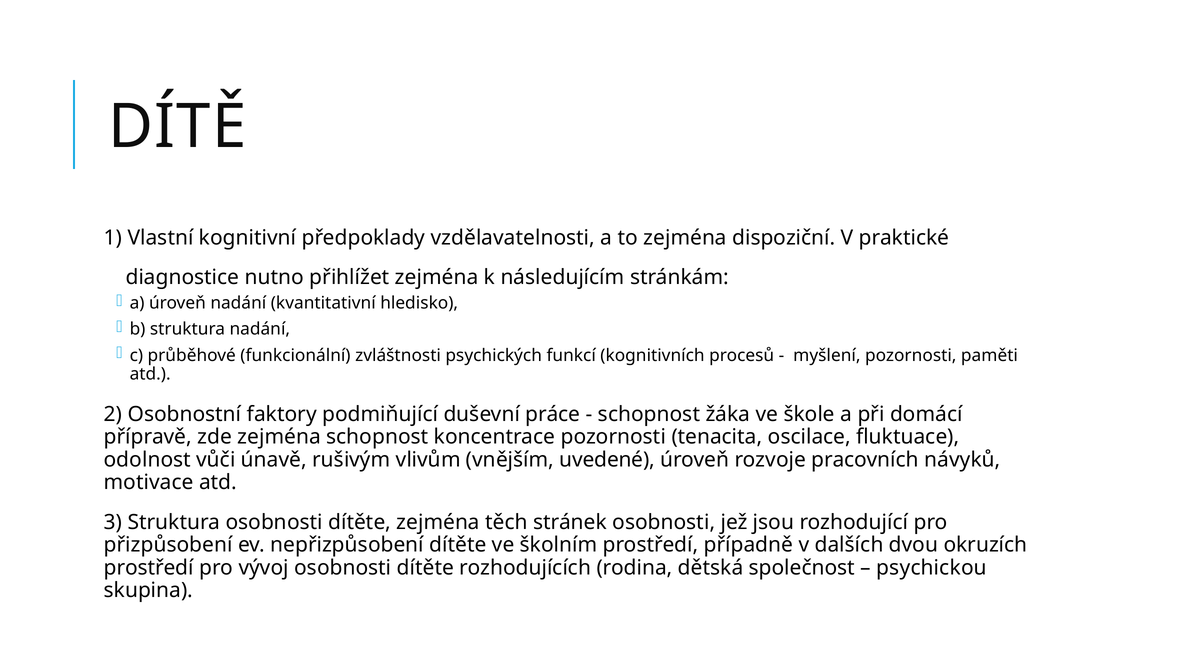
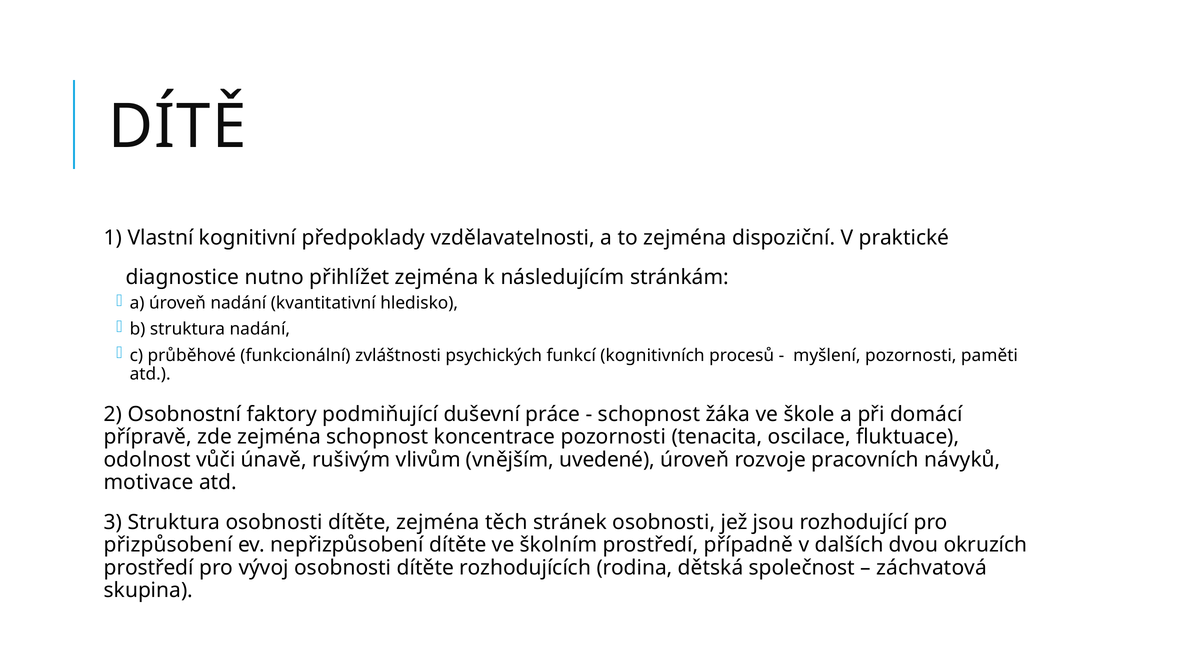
psychickou: psychickou -> záchvatová
